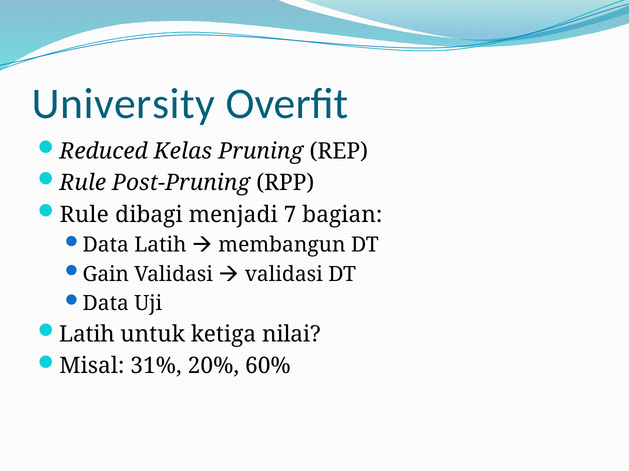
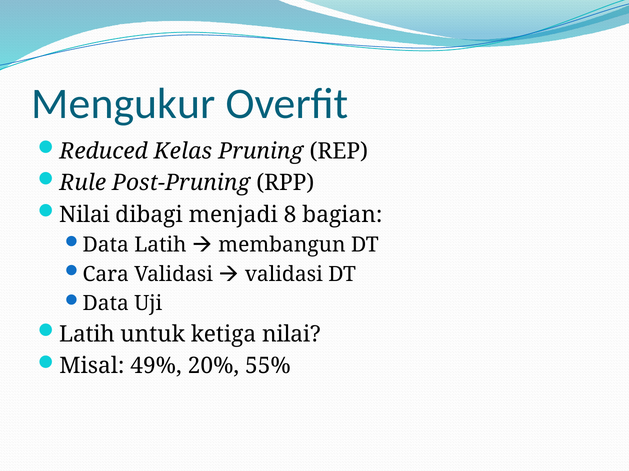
University: University -> Mengukur
Rule at (84, 215): Rule -> Nilai
7: 7 -> 8
Gain: Gain -> Cara
31%: 31% -> 49%
60%: 60% -> 55%
